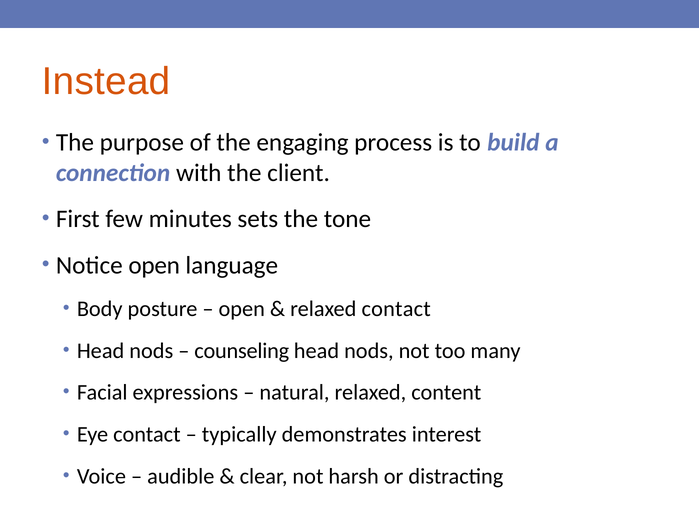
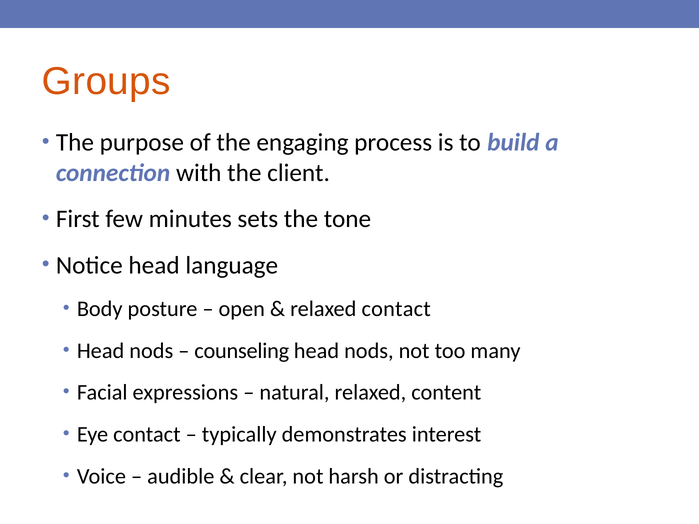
Instead: Instead -> Groups
Notice open: open -> head
